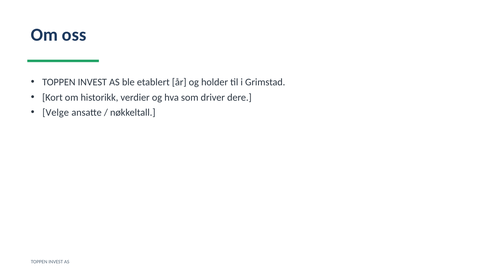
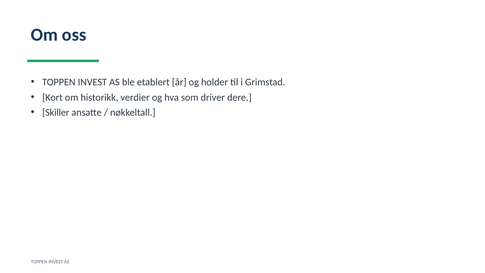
Velge: Velge -> Skiller
